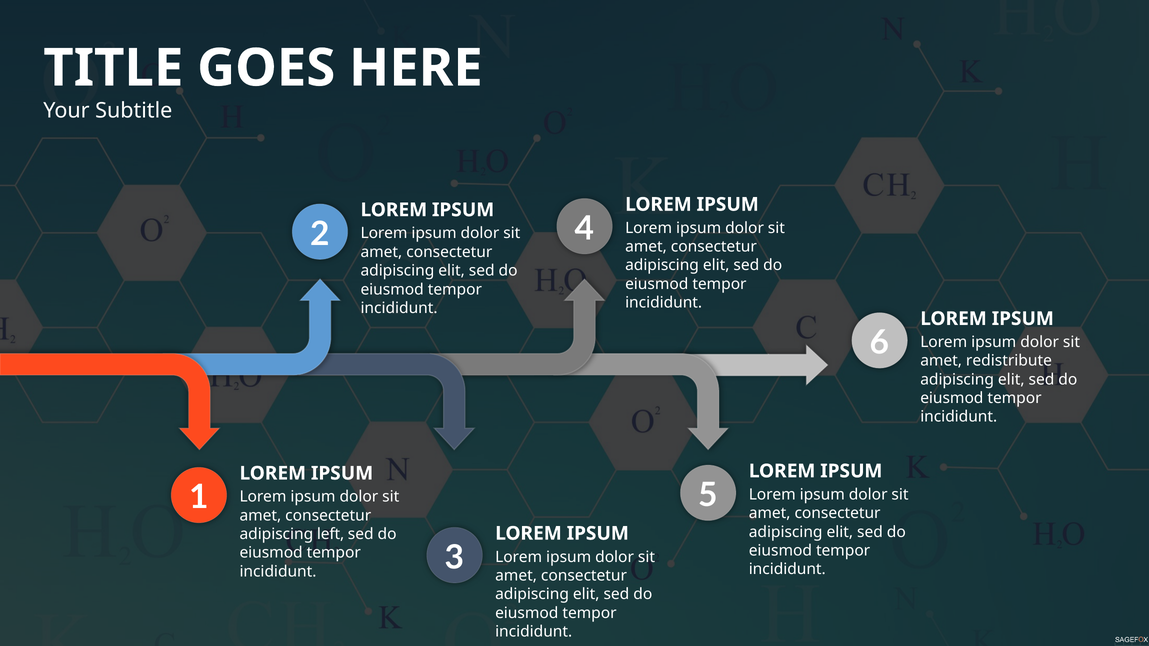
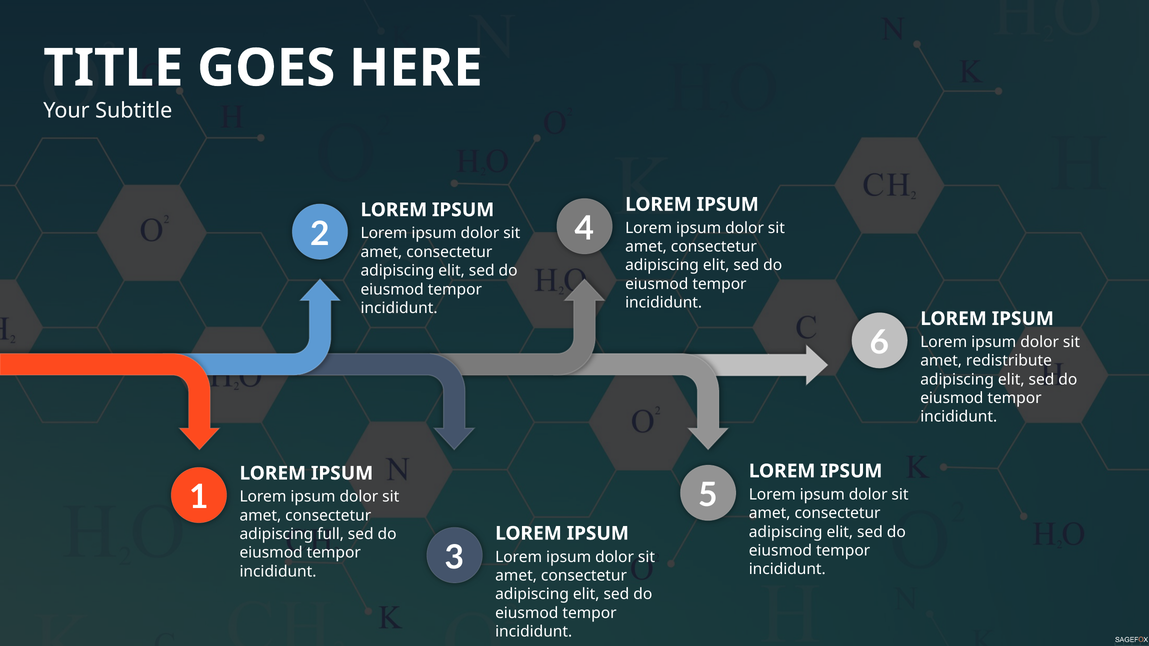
left: left -> full
